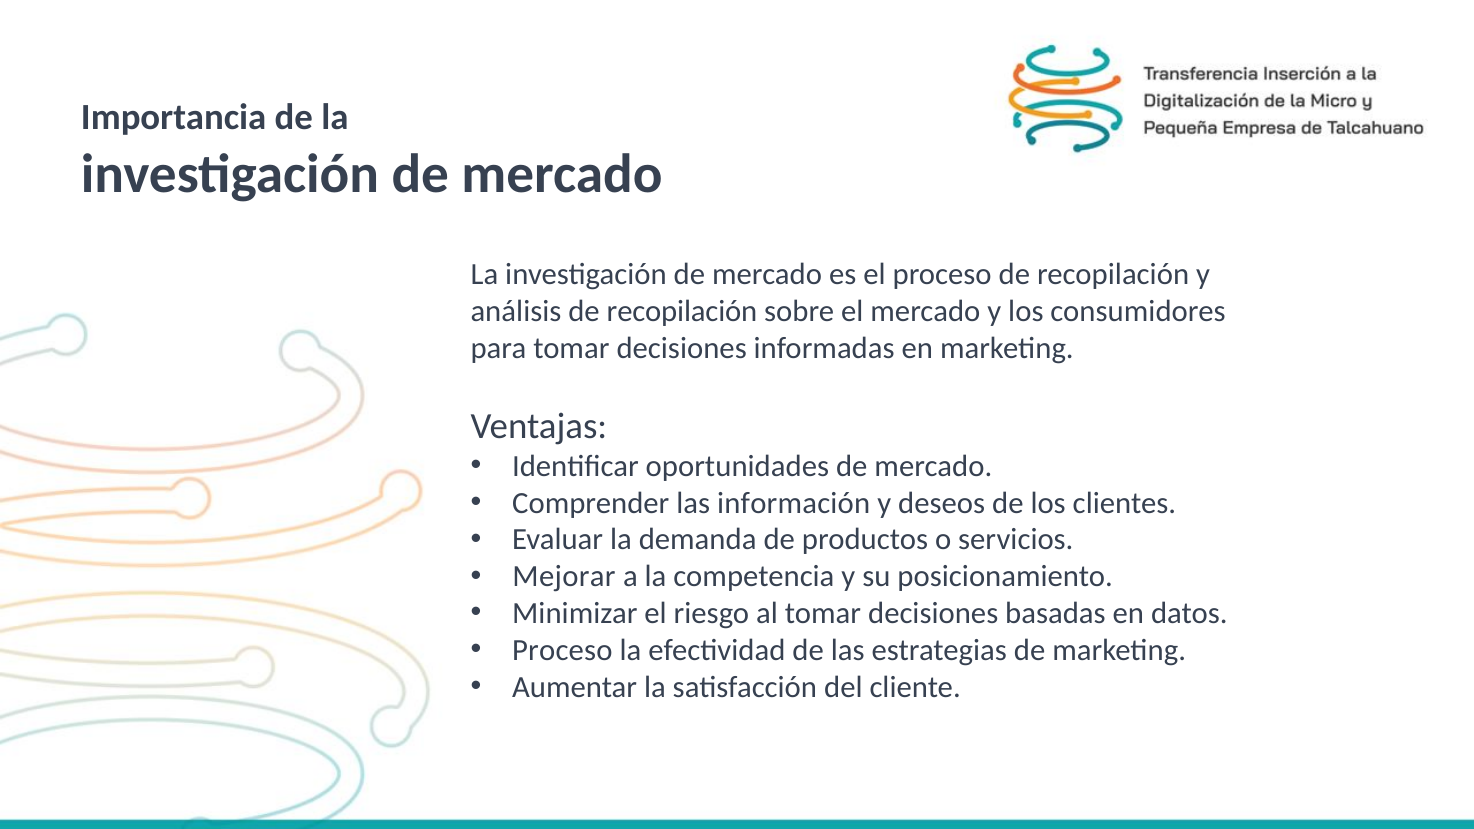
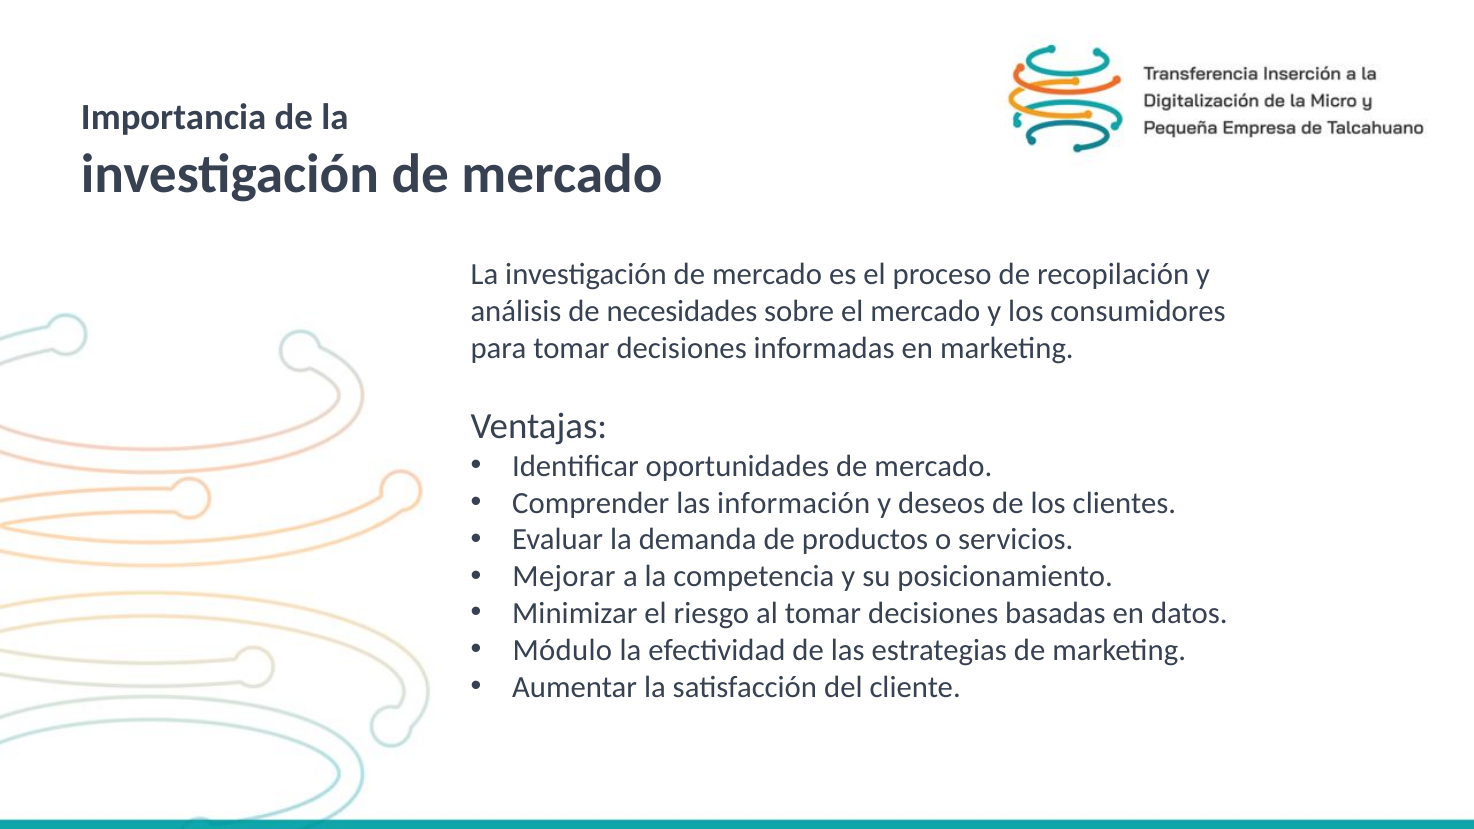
análisis de recopilación: recopilación -> necesidades
Proceso at (562, 650): Proceso -> Módulo
